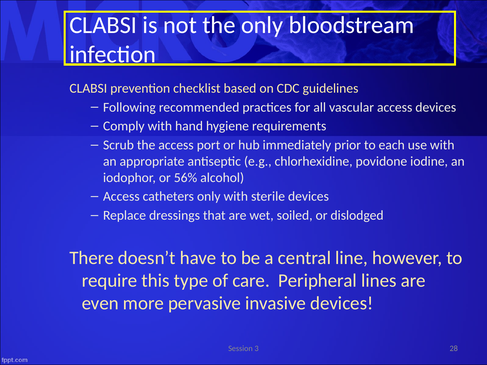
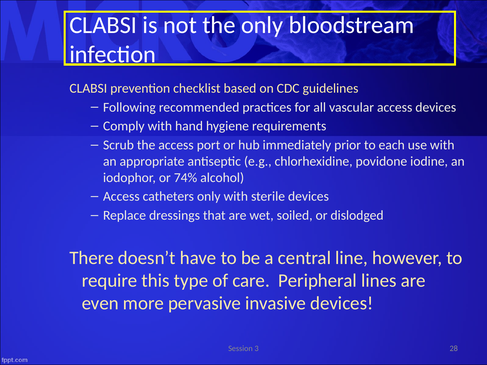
56%: 56% -> 74%
